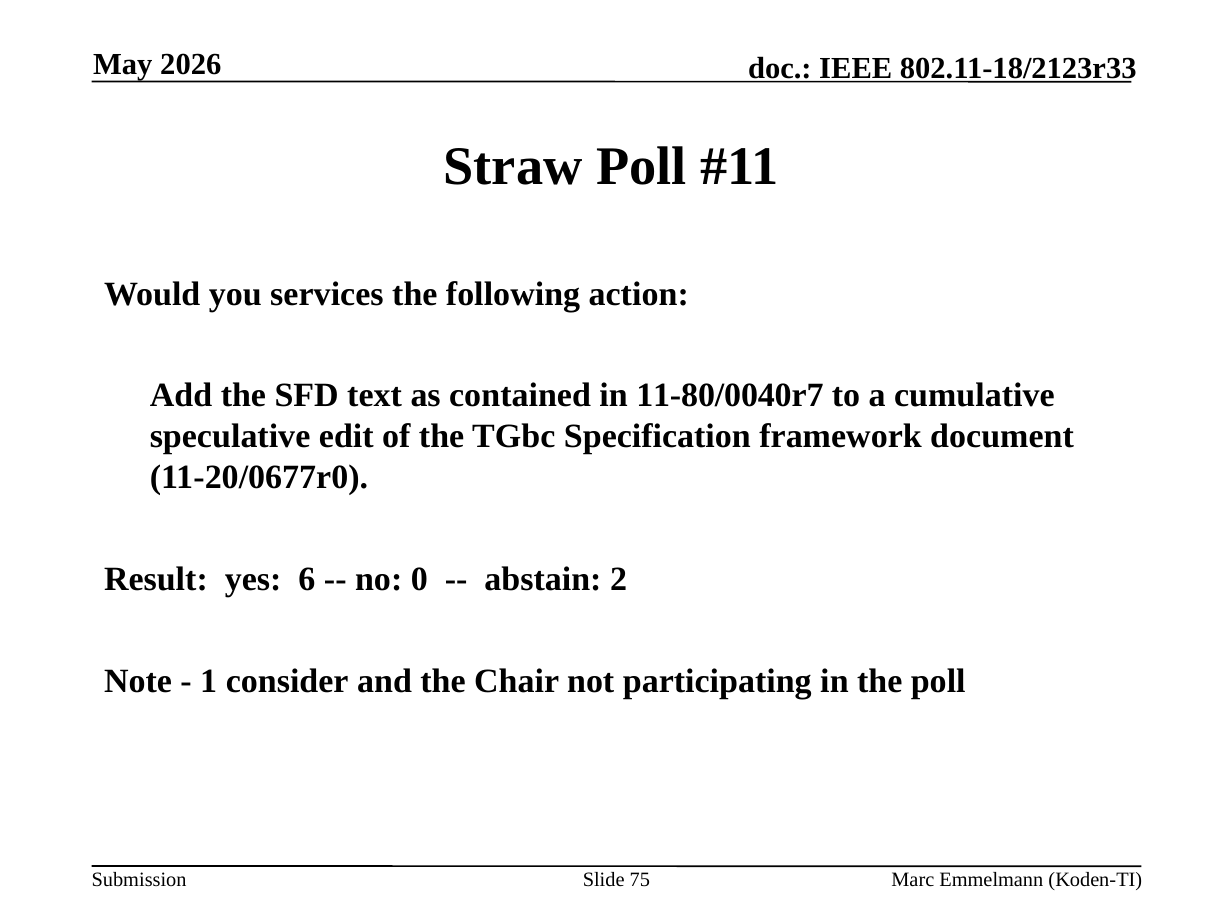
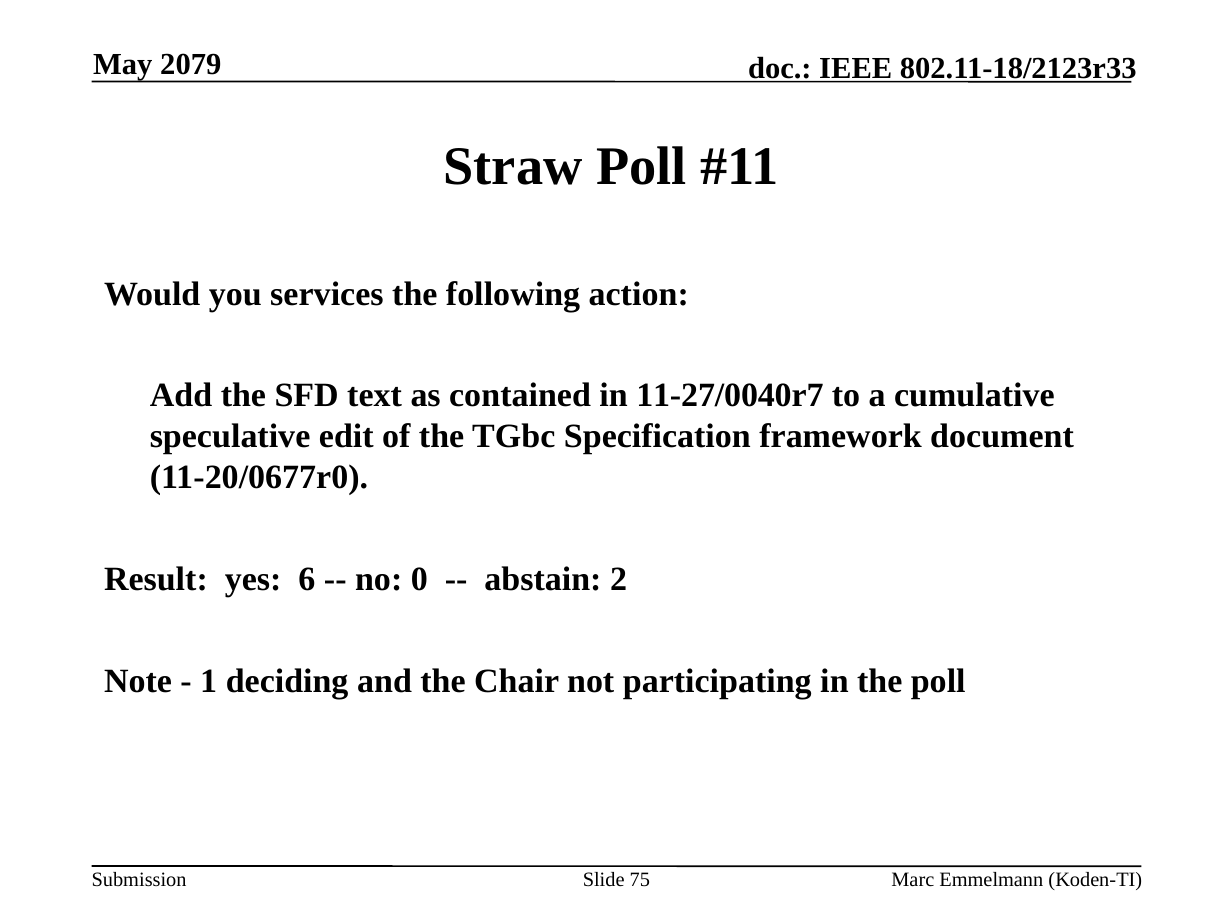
2026: 2026 -> 2079
11-80/0040r7: 11-80/0040r7 -> 11-27/0040r7
consider: consider -> deciding
